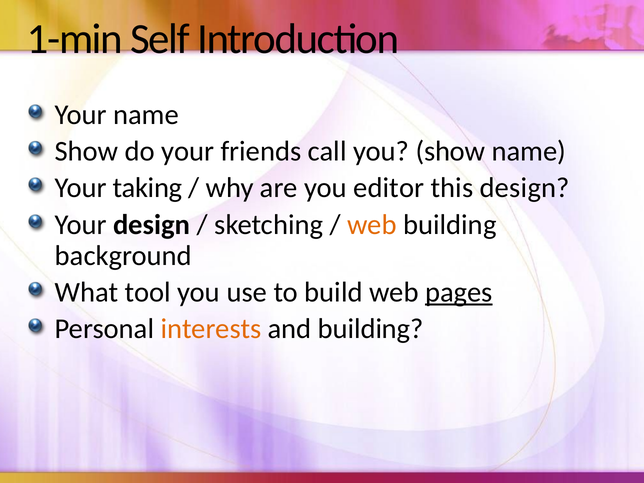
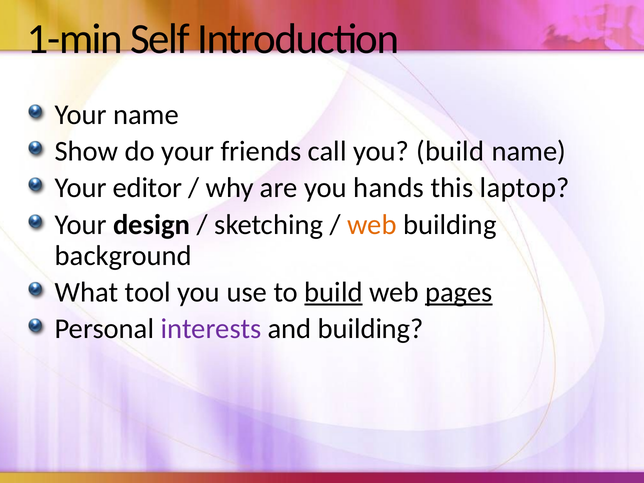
you show: show -> build
taking: taking -> editor
editor: editor -> hands
this design: design -> laptop
build at (334, 292) underline: none -> present
interests colour: orange -> purple
